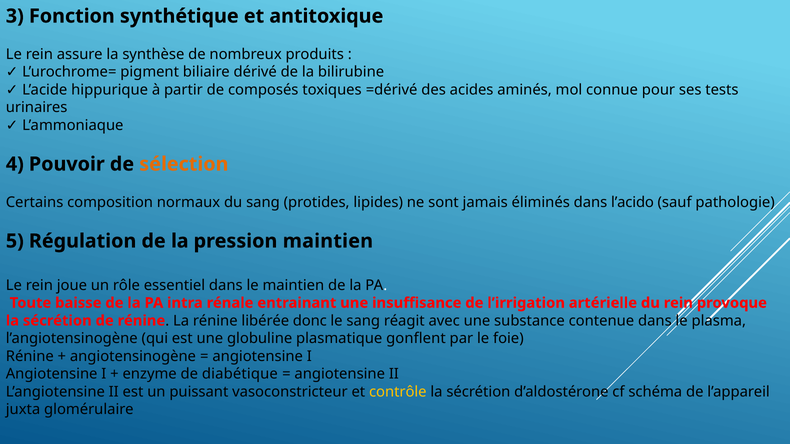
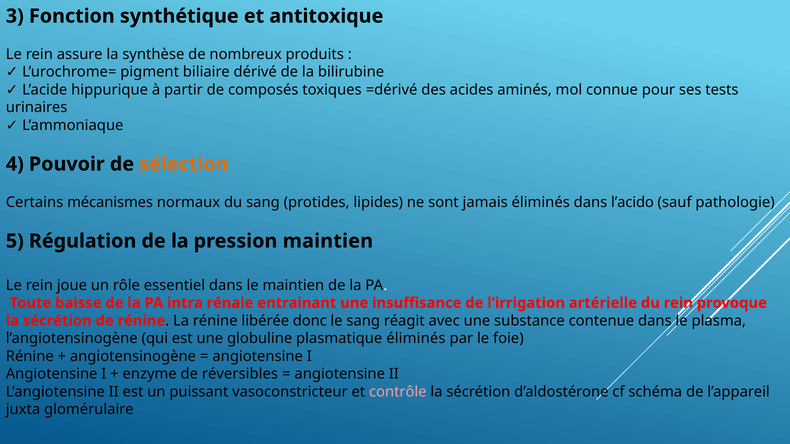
composition: composition -> mécanismes
plasmatique gonflent: gonflent -> éliminés
diabétique: diabétique -> réversibles
contrôle colour: yellow -> pink
